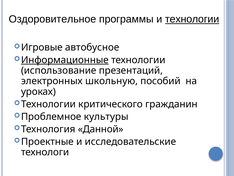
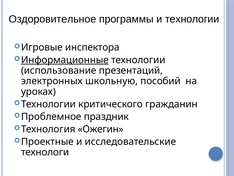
технологии at (192, 19) underline: present -> none
автобусное: автобусное -> инспектора
культуры: культуры -> праздник
Данной: Данной -> Ожегин
